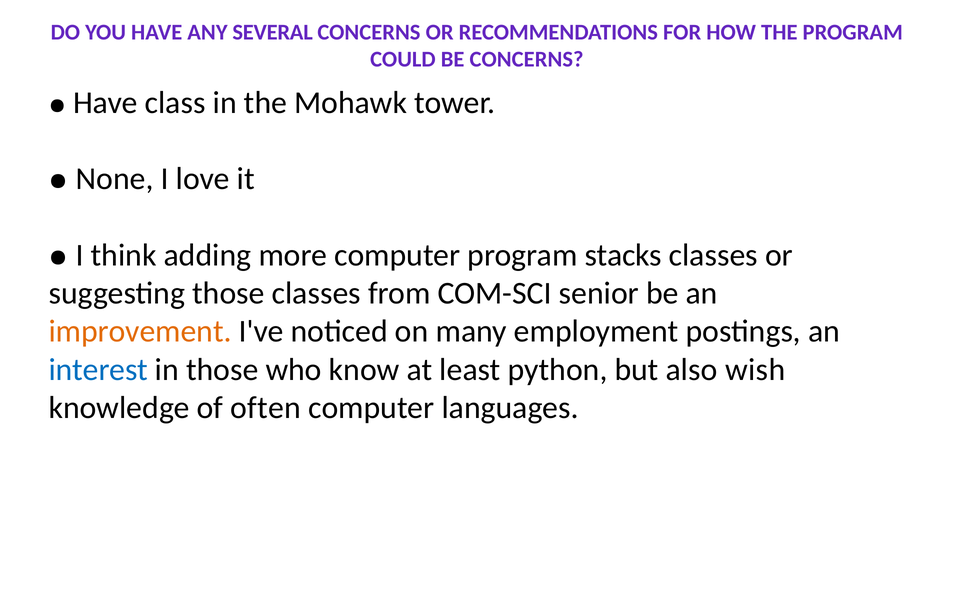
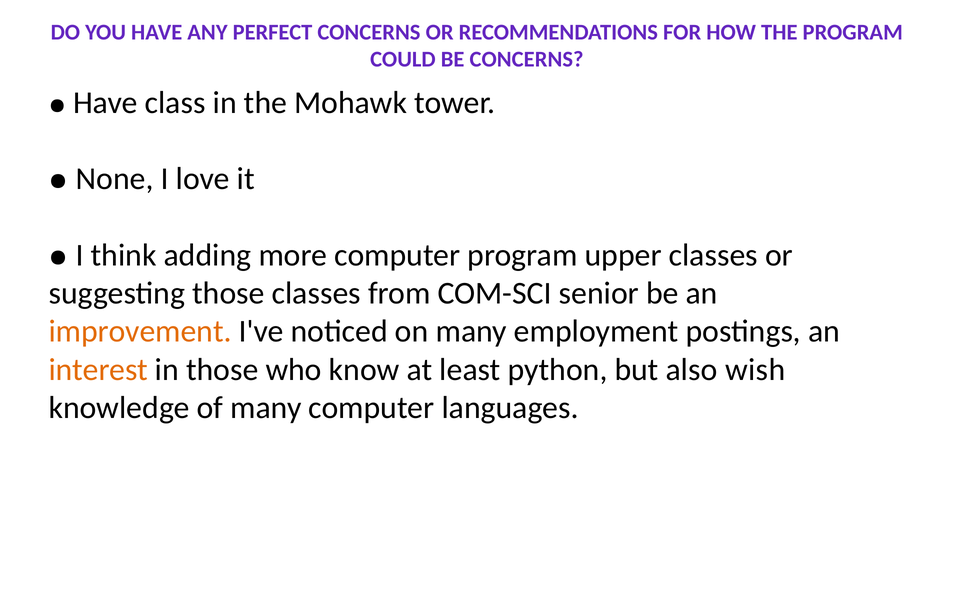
SEVERAL: SEVERAL -> PERFECT
stacks: stacks -> upper
interest colour: blue -> orange
of often: often -> many
